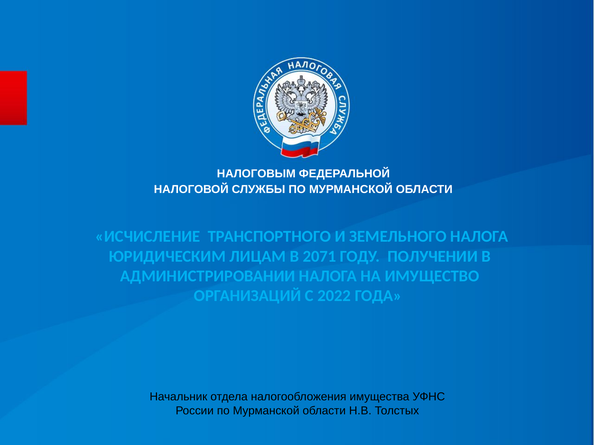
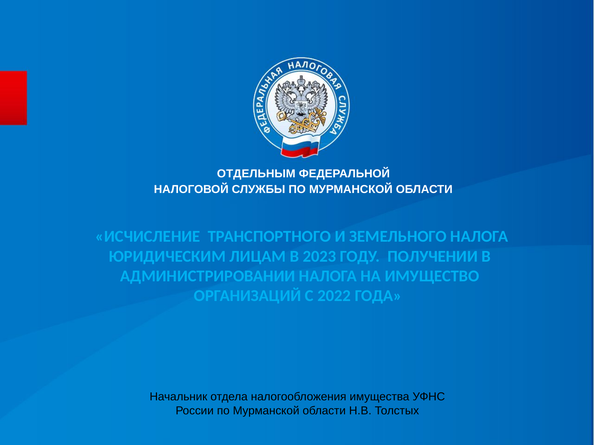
НАЛОГОВЫМ: НАЛОГОВЫМ -> ОТДЕЛЬНЫМ
2071: 2071 -> 2023
